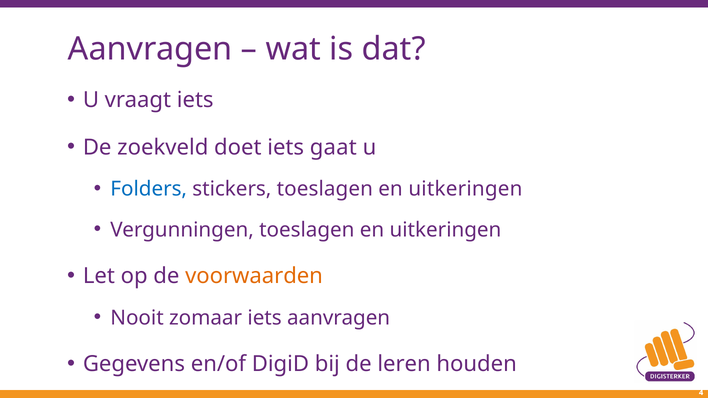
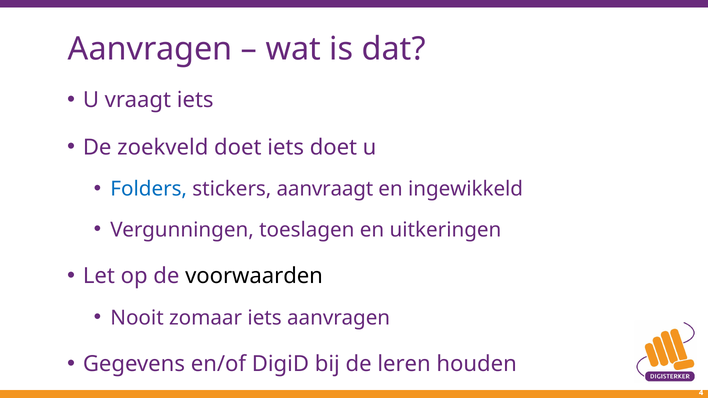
iets gaat: gaat -> doet
stickers toeslagen: toeslagen -> aanvraagt
uitkeringen at (465, 189): uitkeringen -> ingewikkeld
voorwaarden colour: orange -> black
